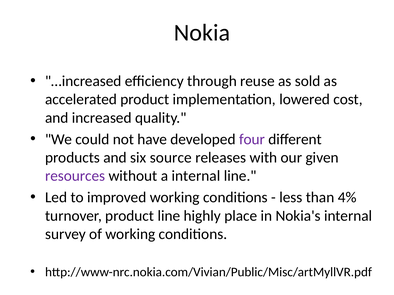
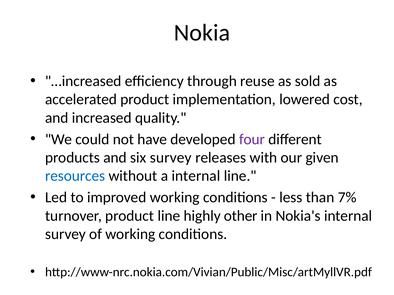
six source: source -> survey
resources colour: purple -> blue
4%: 4% -> 7%
place: place -> other
